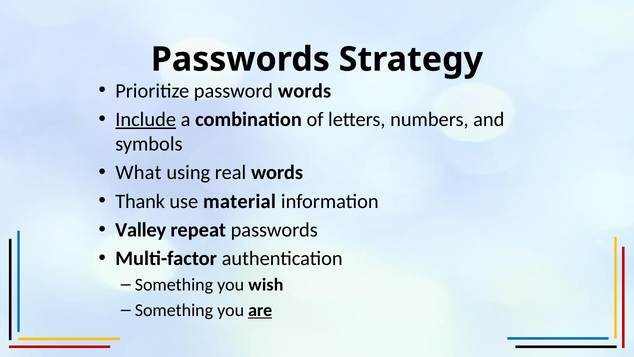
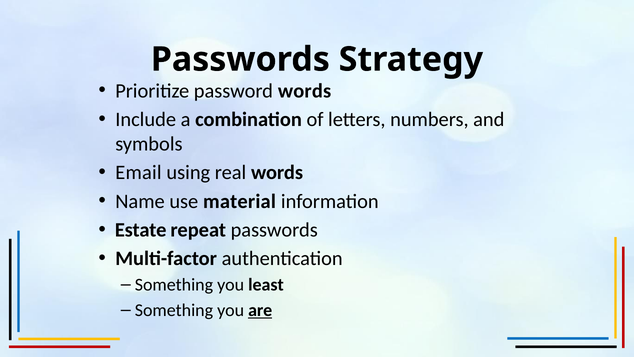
Include underline: present -> none
What: What -> Email
Thank: Thank -> Name
Valley: Valley -> Estate
wish: wish -> least
